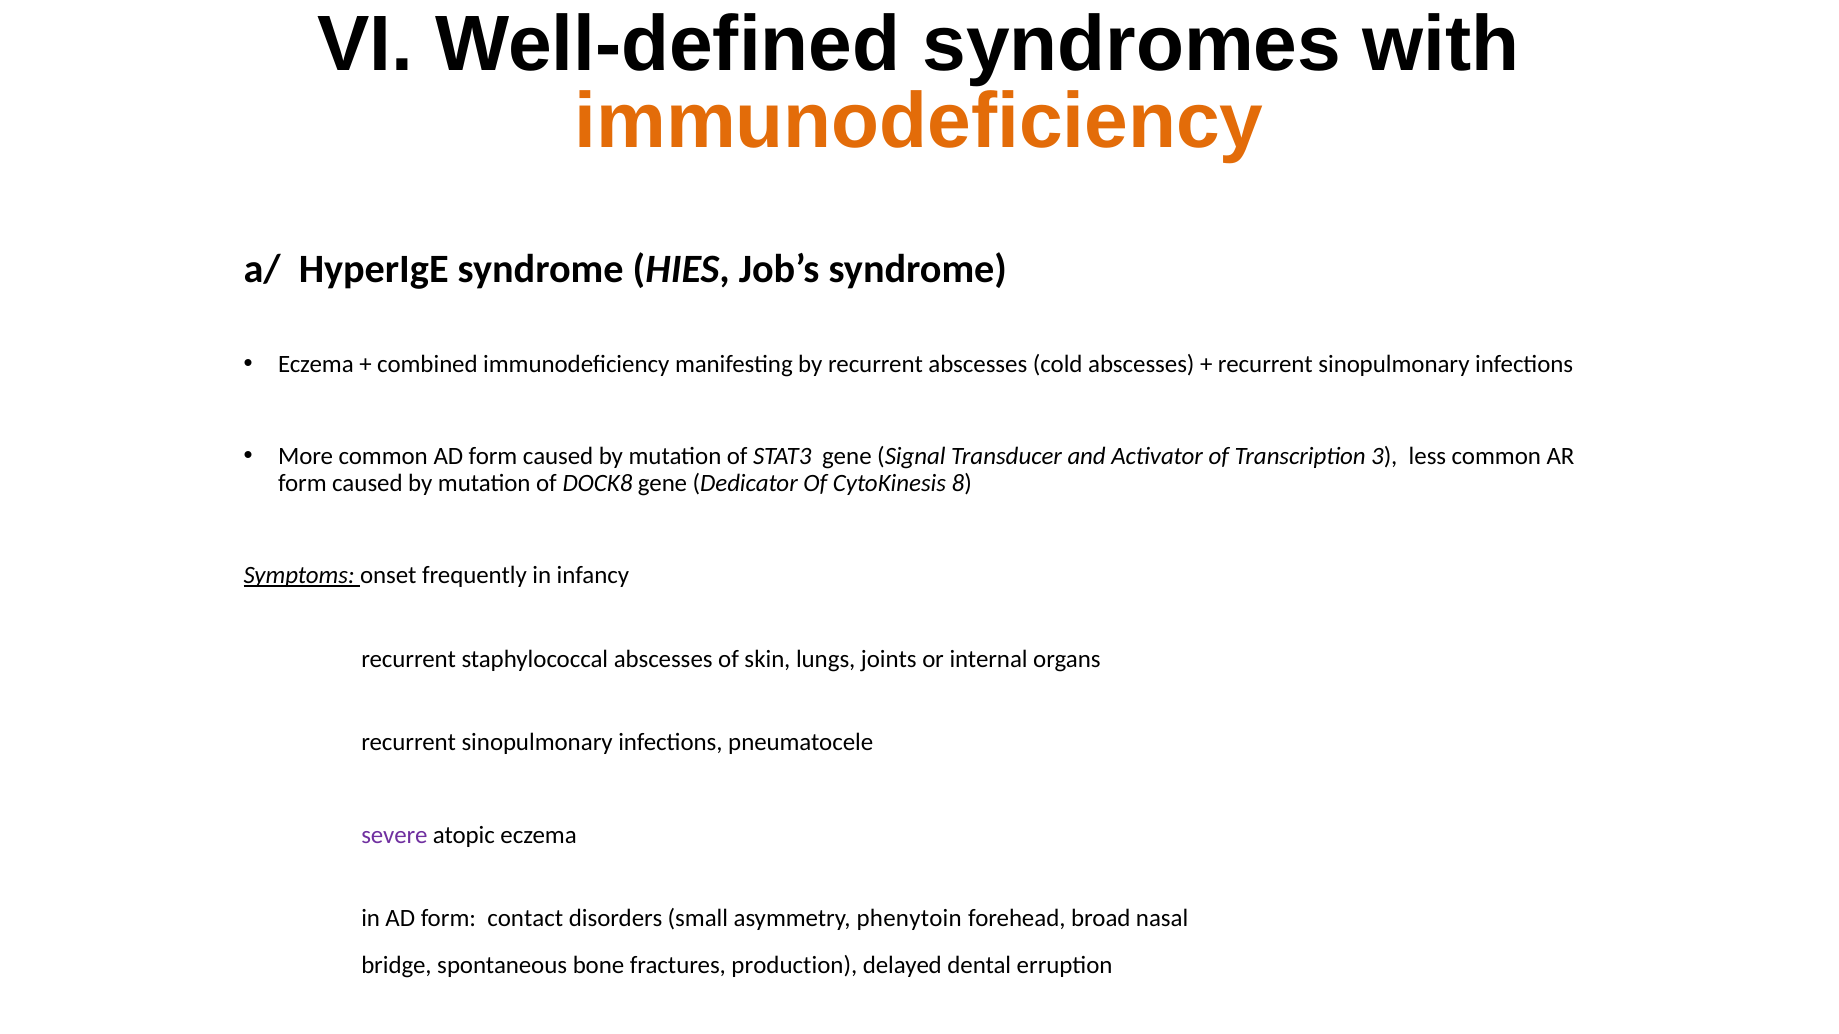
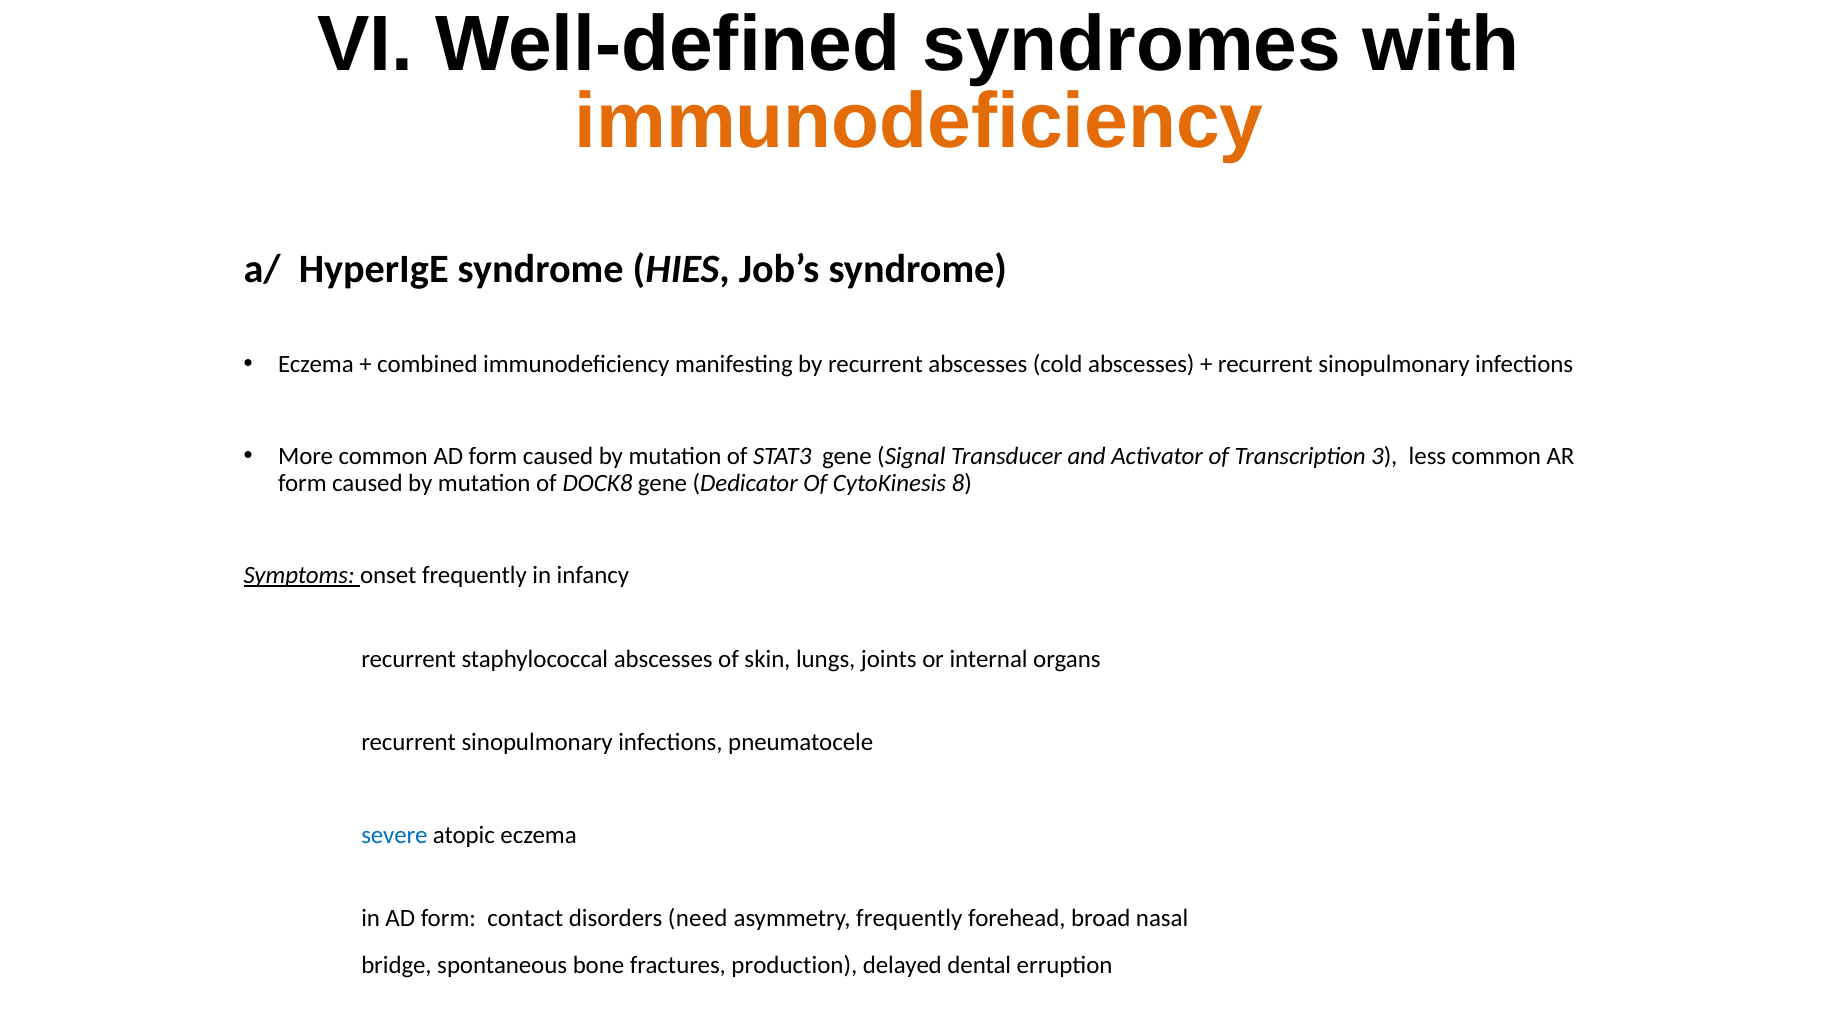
severe colour: purple -> blue
small: small -> need
asymmetry phenytoin: phenytoin -> frequently
